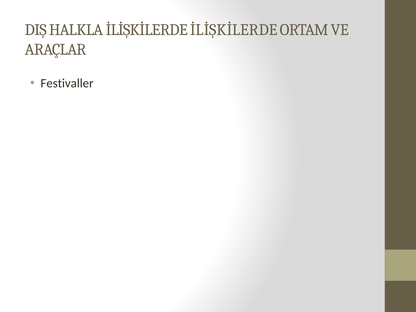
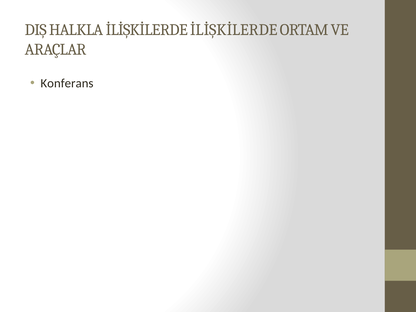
Festivaller: Festivaller -> Konferans
